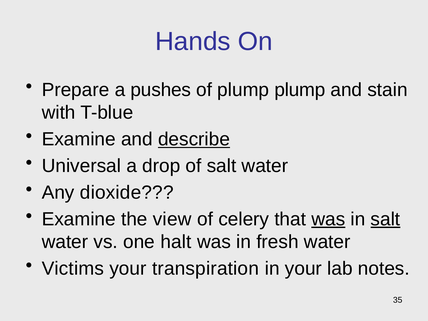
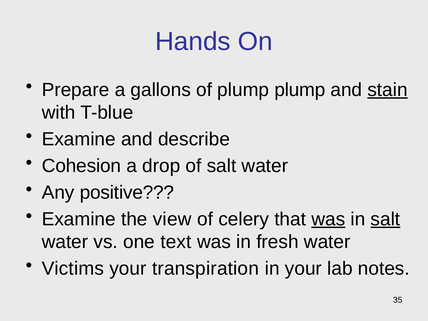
pushes: pushes -> gallons
stain underline: none -> present
describe underline: present -> none
Universal: Universal -> Cohesion
dioxide: dioxide -> positive
halt: halt -> text
